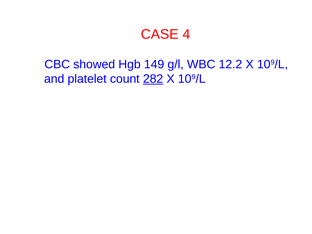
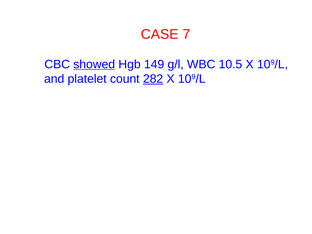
4: 4 -> 7
showed underline: none -> present
12.2: 12.2 -> 10.5
